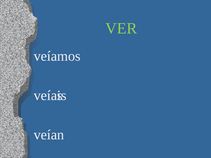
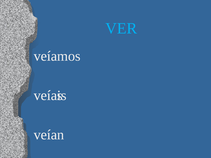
VER colour: light green -> light blue
